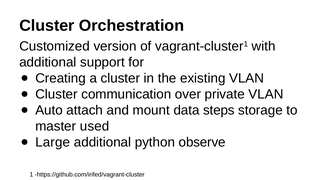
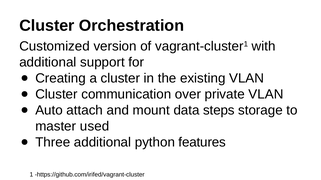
Large: Large -> Three
observe: observe -> features
